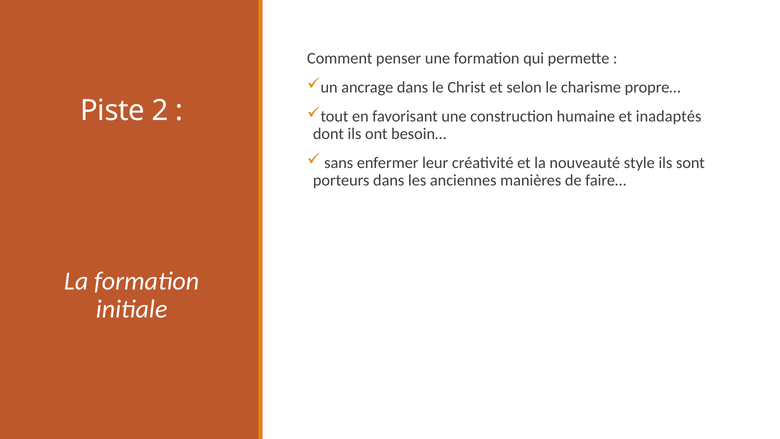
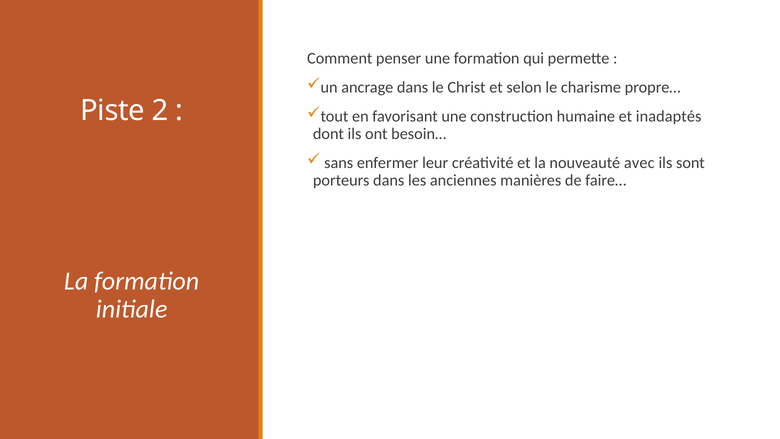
style: style -> avec
